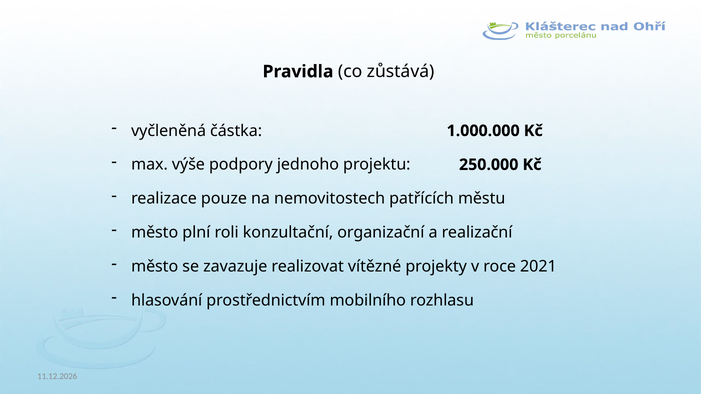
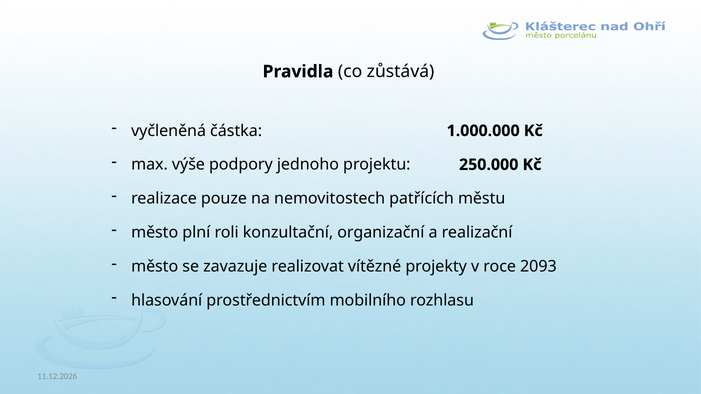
2021: 2021 -> 2093
